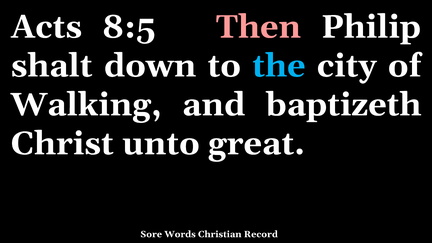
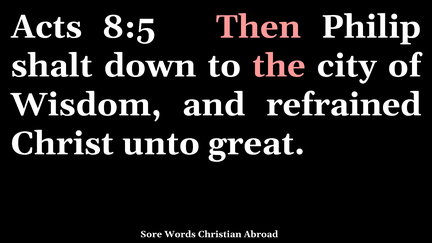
the colour: light blue -> pink
Walking: Walking -> Wisdom
baptizeth: baptizeth -> refrained
Record: Record -> Abroad
